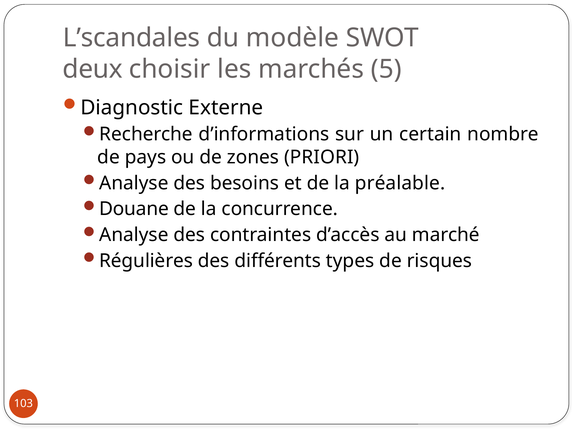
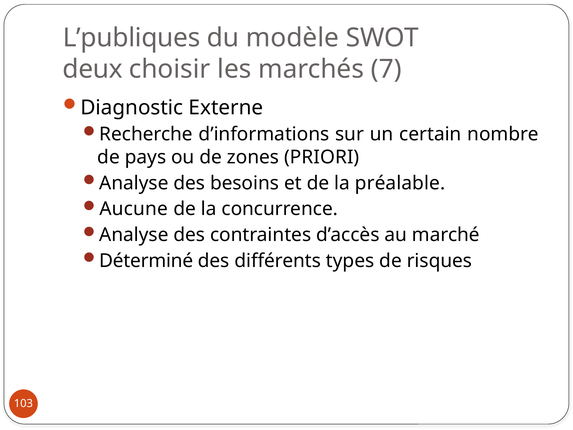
L’scandales: L’scandales -> L’publiques
5: 5 -> 7
Douane: Douane -> Aucune
Régulières: Régulières -> Déterminé
